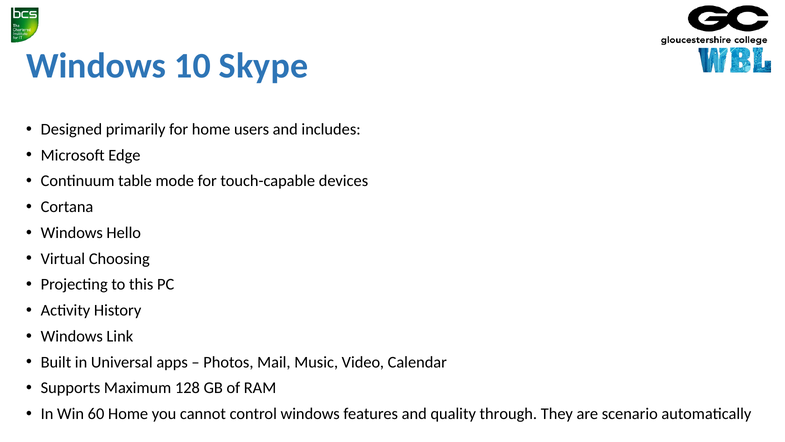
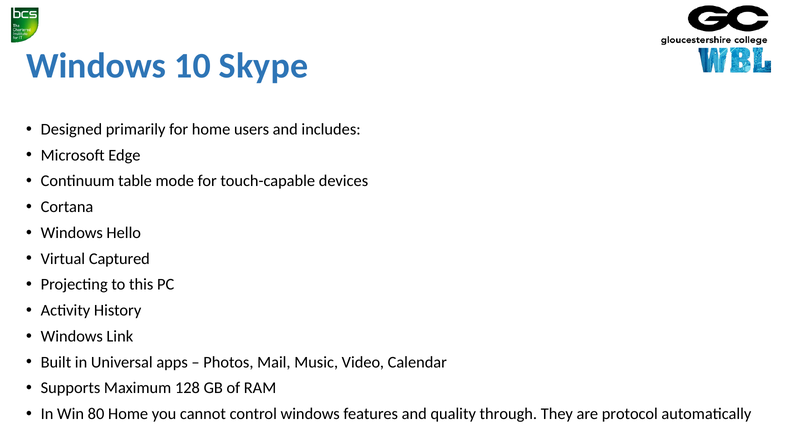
Choosing: Choosing -> Captured
60: 60 -> 80
scenario: scenario -> protocol
